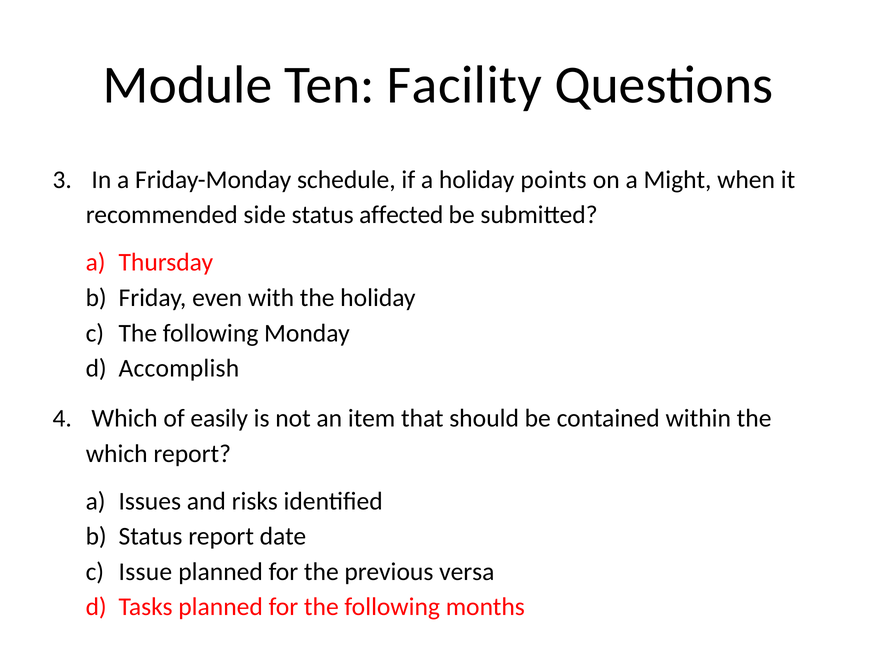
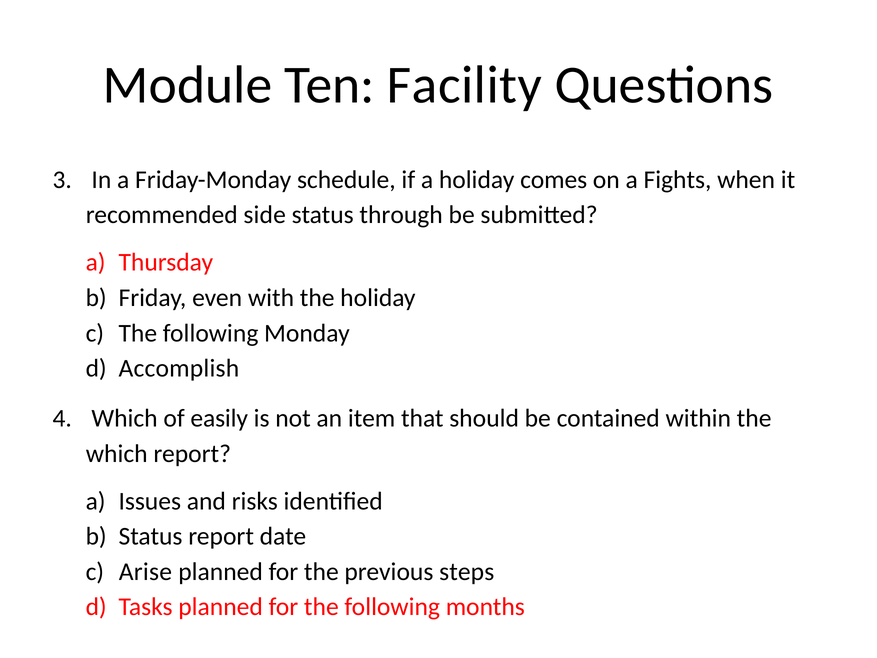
points: points -> comes
Might: Might -> Fights
affected: affected -> through
Issue: Issue -> Arise
versa: versa -> steps
